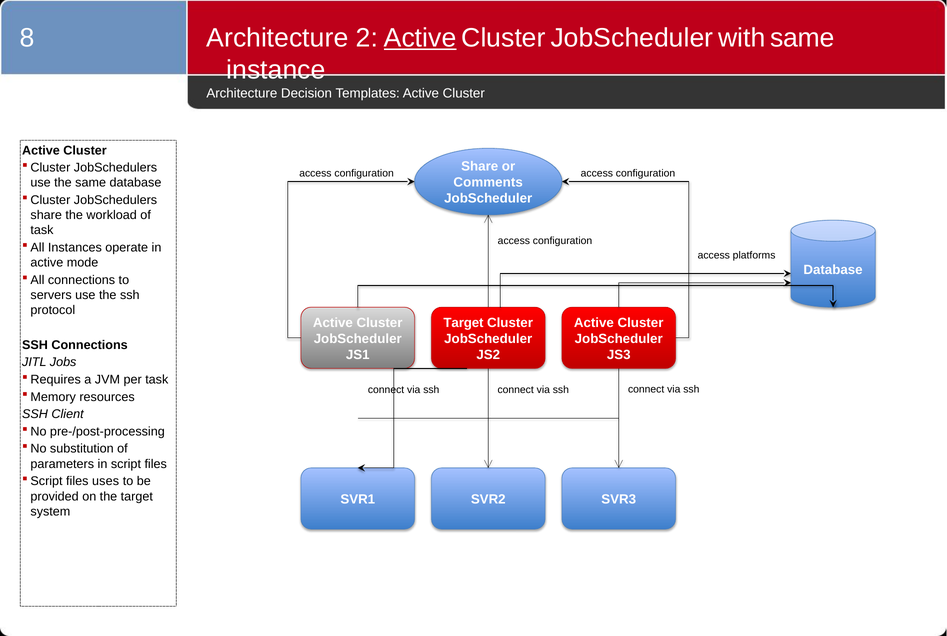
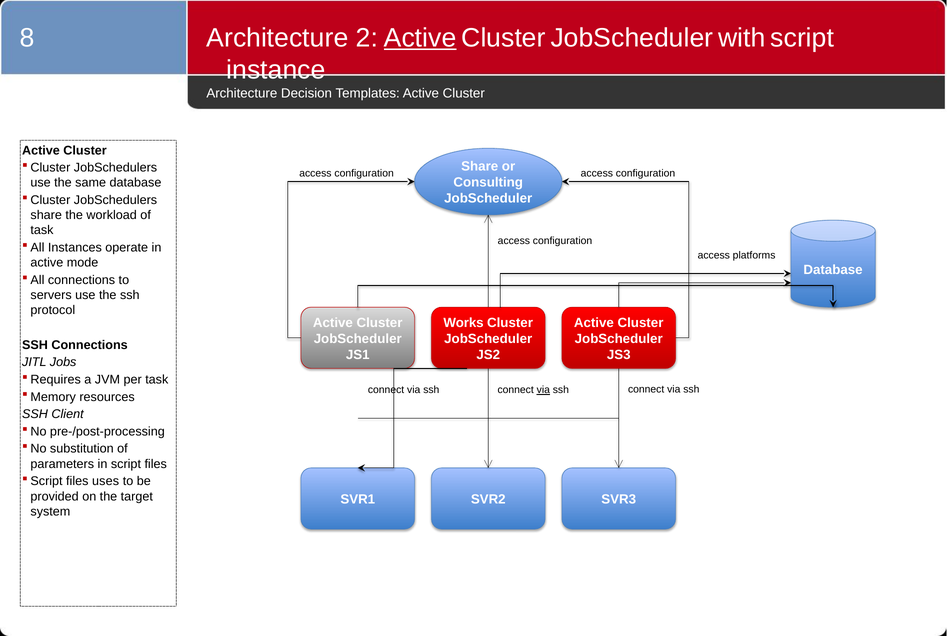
with same: same -> script
Comments: Comments -> Consulting
Target at (463, 323): Target -> Works
via at (543, 390) underline: none -> present
